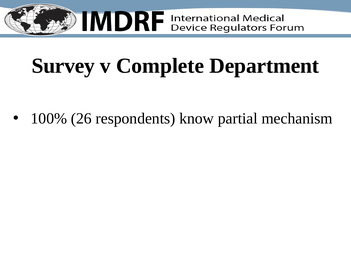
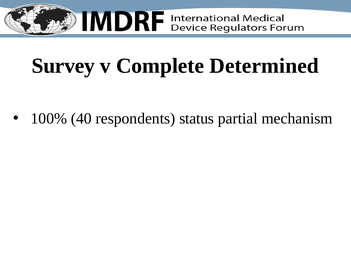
Department: Department -> Determined
26: 26 -> 40
know: know -> status
